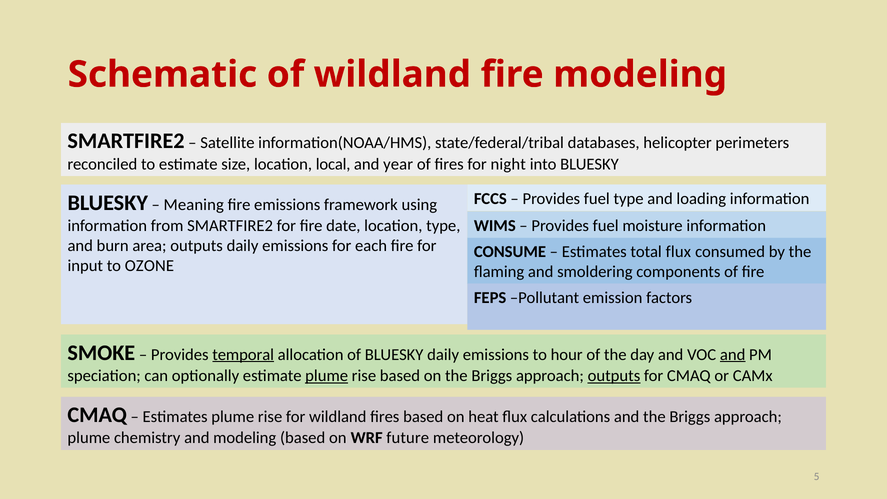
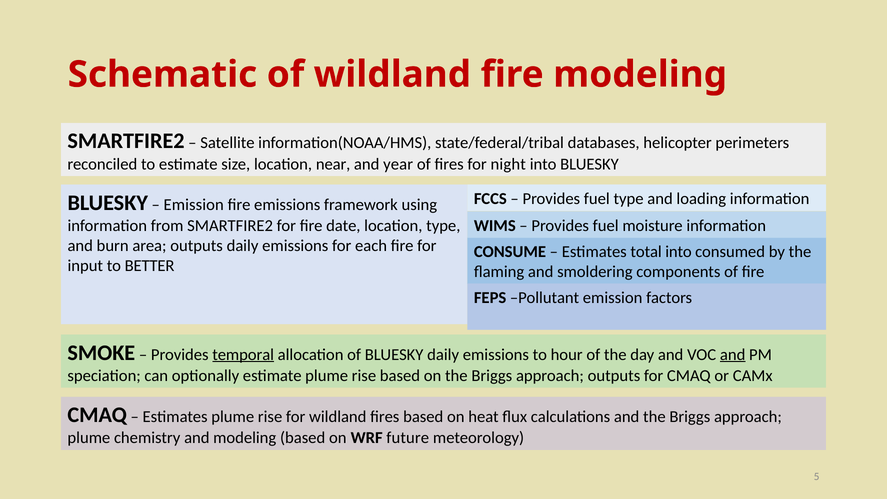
local: local -> near
Meaning at (194, 205): Meaning -> Emission
total flux: flux -> into
OZONE: OZONE -> BETTER
plume at (327, 376) underline: present -> none
outputs at (614, 376) underline: present -> none
